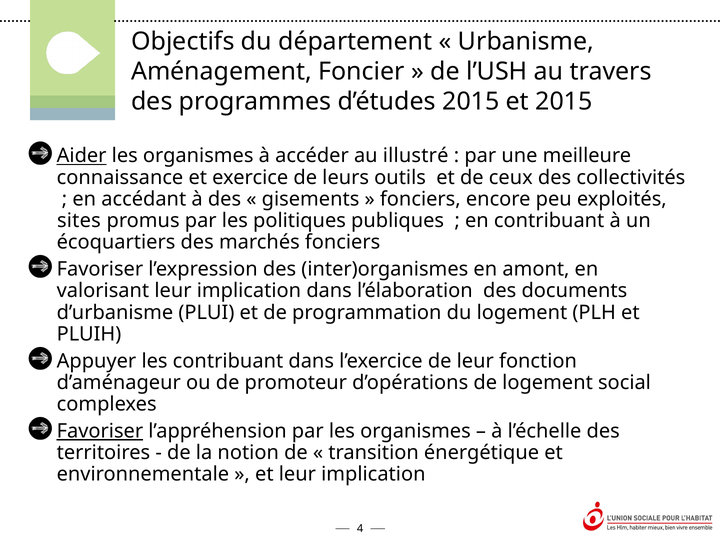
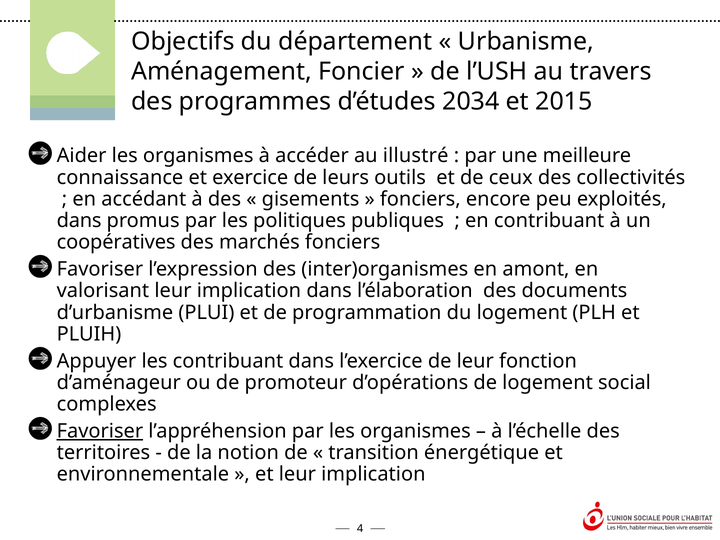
d’études 2015: 2015 -> 2034
Aider underline: present -> none
sites at (79, 221): sites -> dans
écoquartiers: écoquartiers -> coopératives
